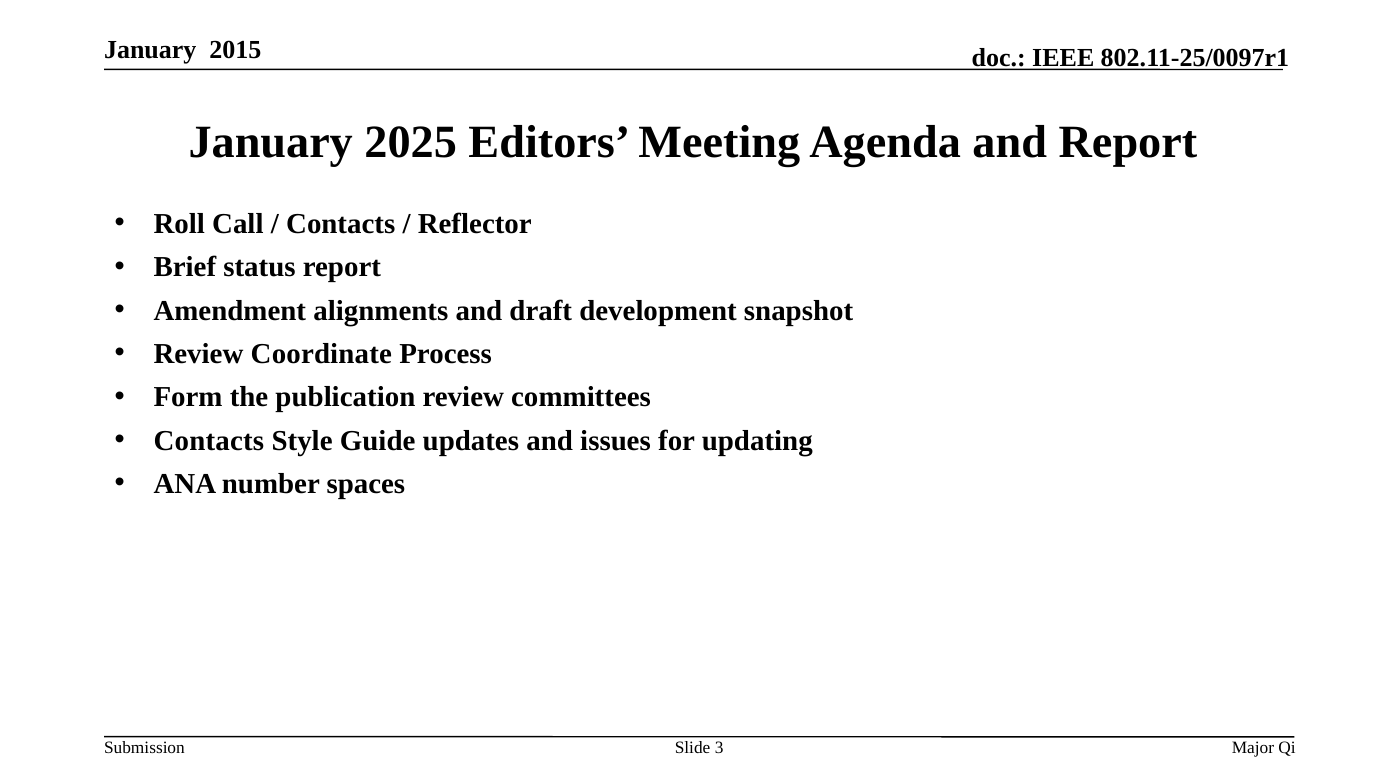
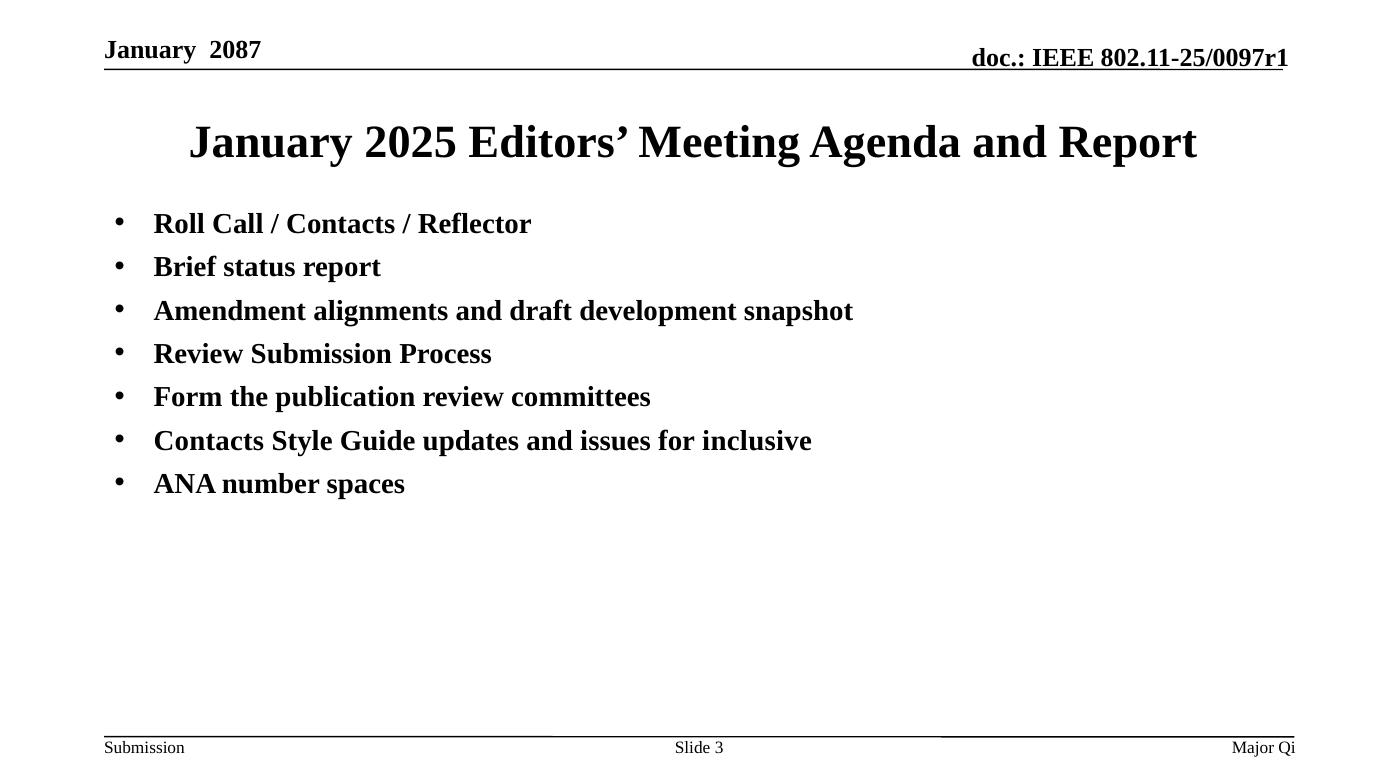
2015: 2015 -> 2087
Review Coordinate: Coordinate -> Submission
updating: updating -> inclusive
